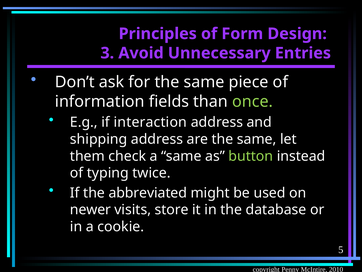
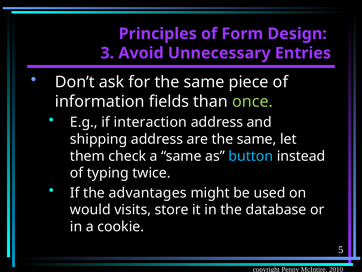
button colour: light green -> light blue
abbreviated: abbreviated -> advantages
newer: newer -> would
